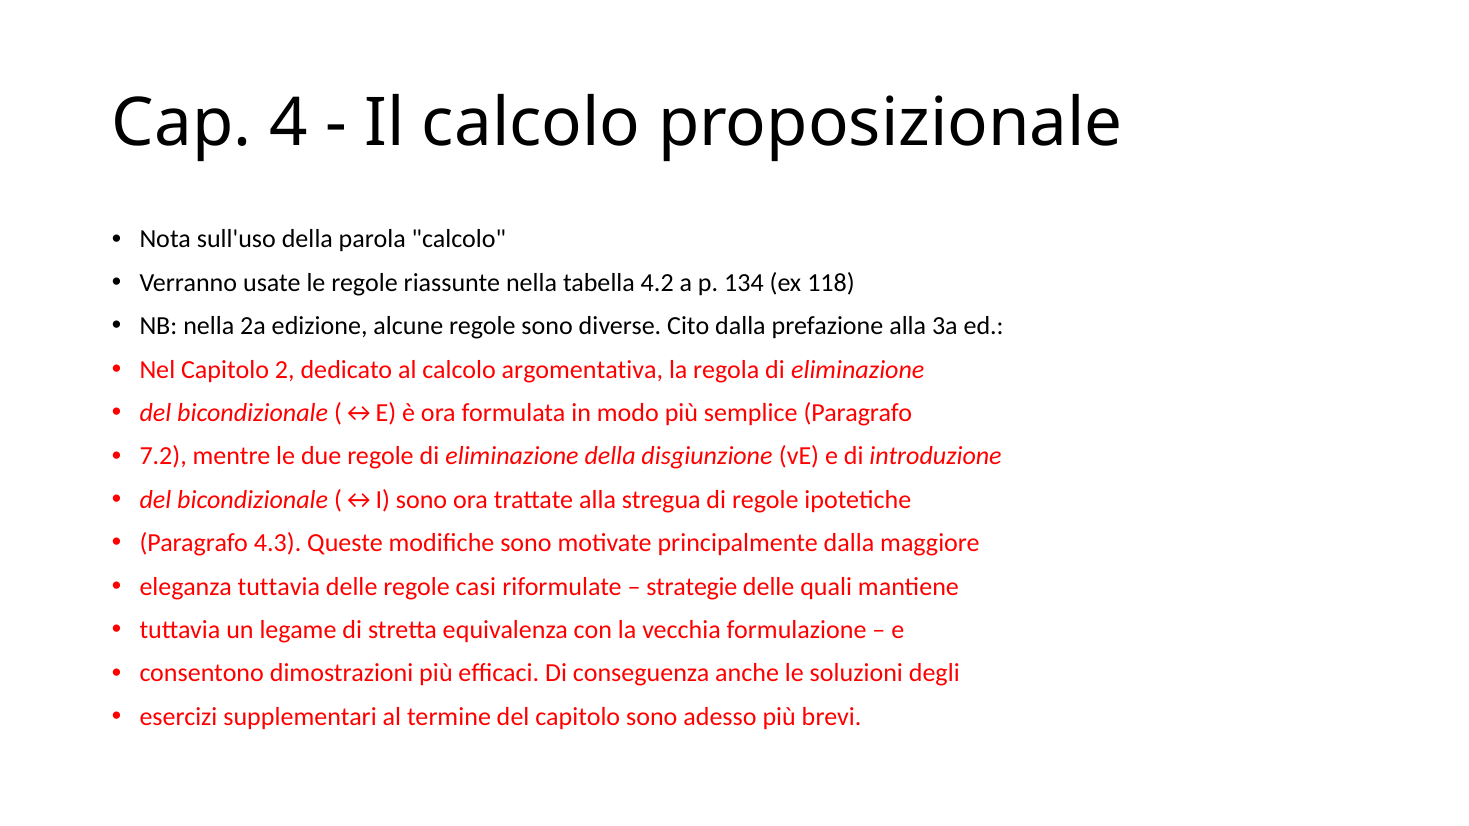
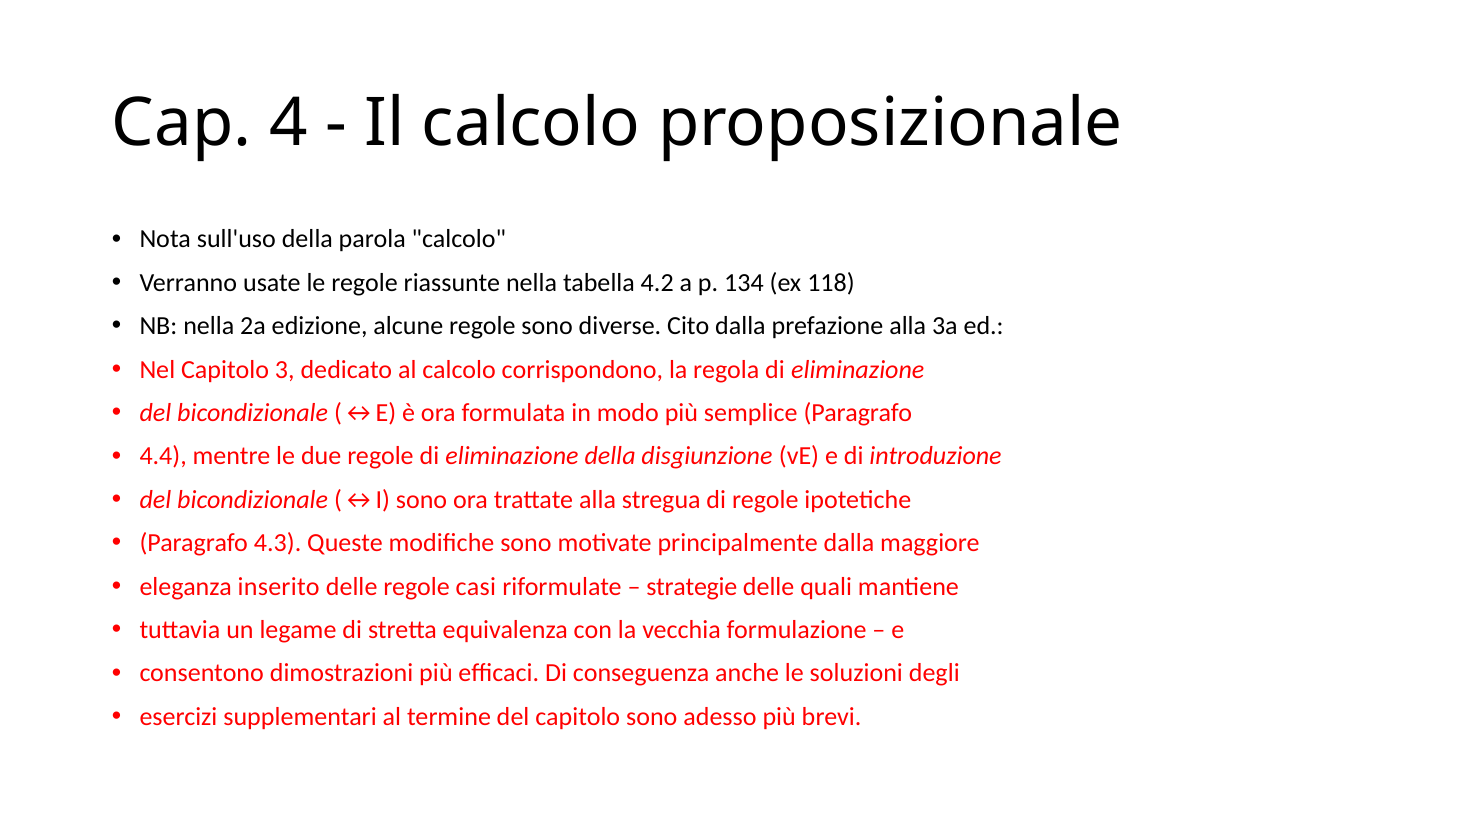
2: 2 -> 3
argomentativa: argomentativa -> corrispondono
7.2: 7.2 -> 4.4
eleganza tuttavia: tuttavia -> inserito
